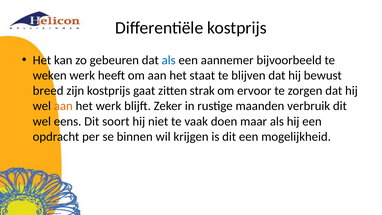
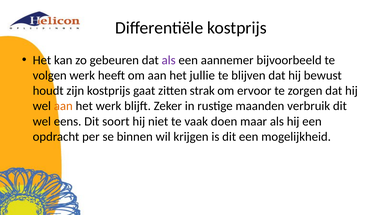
als at (169, 60) colour: blue -> purple
weken: weken -> volgen
staat: staat -> jullie
breed: breed -> houdt
